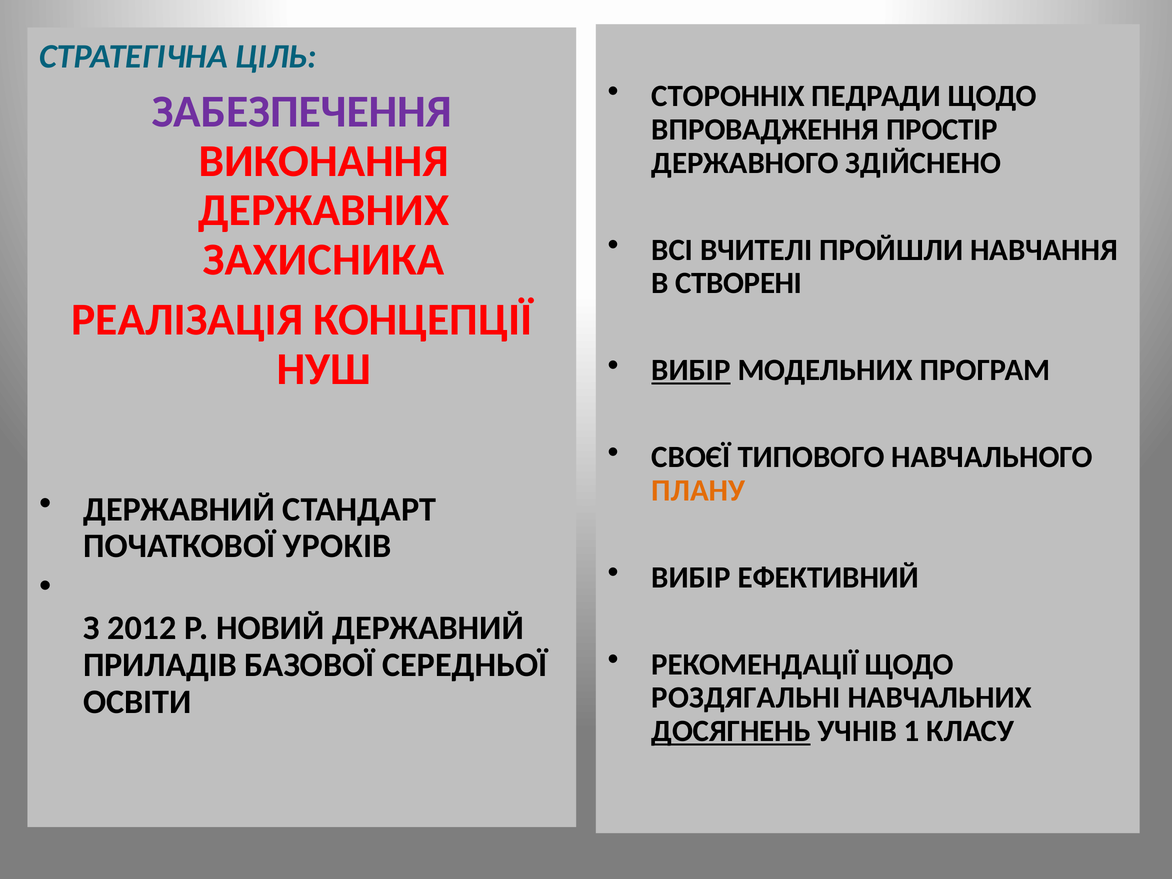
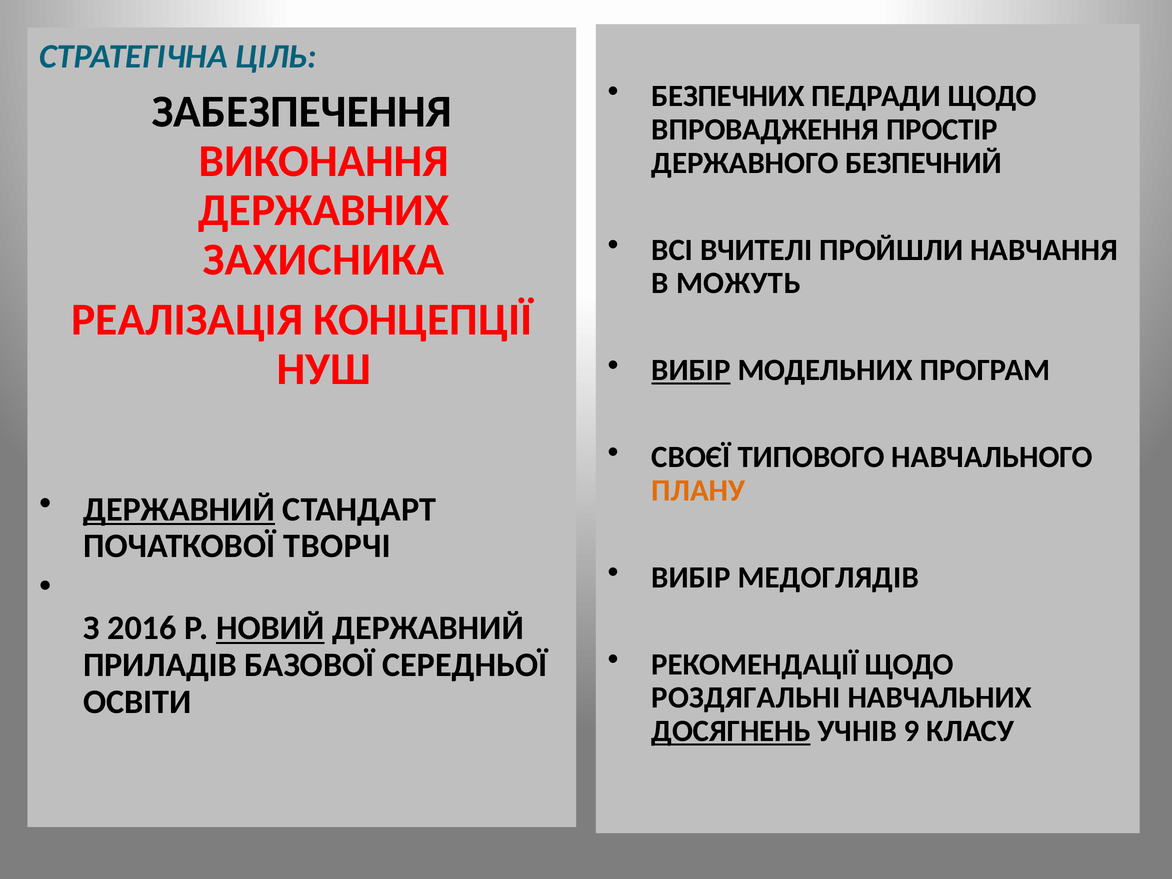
СТОРОННІХ: СТОРОННІХ -> БЕЗПЕЧНИХ
ЗАБЕЗПЕЧЕННЯ colour: purple -> black
ЗДІЙСНЕНО: ЗДІЙСНЕНО -> БЕЗПЕЧНИЙ
СТВОРЕНІ: СТВОРЕНІ -> МОЖУТЬ
ДЕРЖАВНИЙ at (179, 509) underline: none -> present
УРОКІВ: УРОКІВ -> ТВОРЧІ
ЕФЕКТИВНИЙ: ЕФЕКТИВНИЙ -> МЕДОГЛЯДІВ
2012: 2012 -> 2016
НОВИЙ underline: none -> present
1: 1 -> 9
